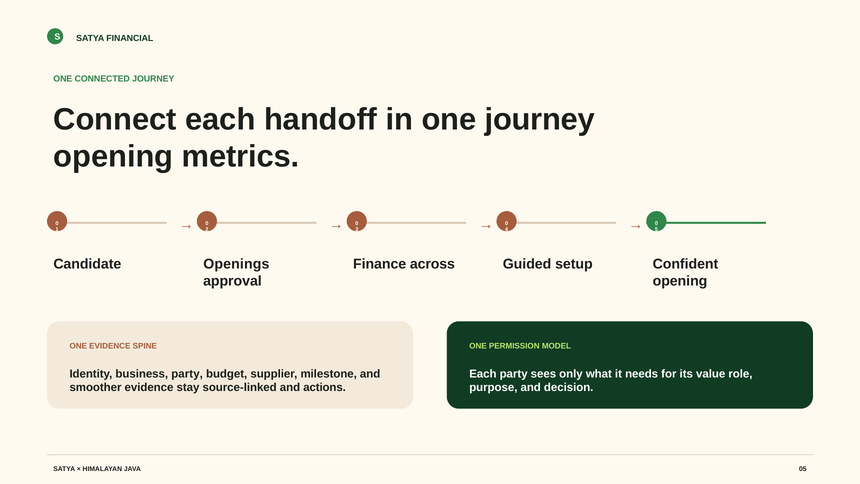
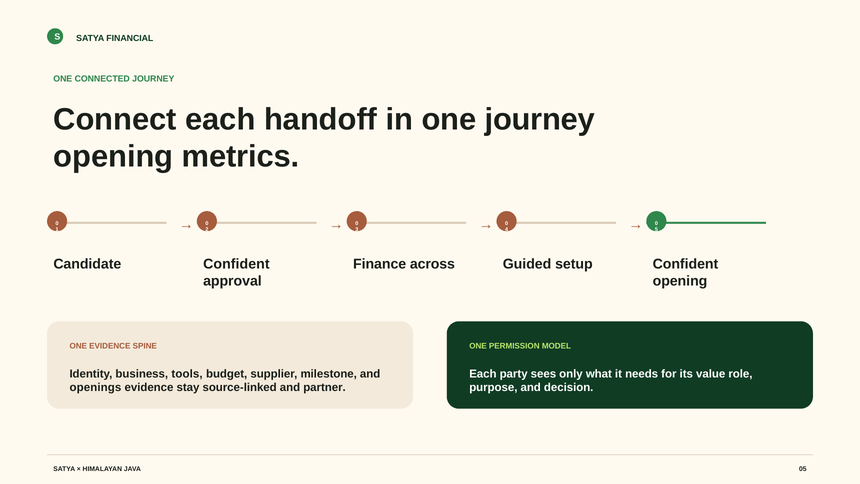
Openings at (236, 264): Openings -> Confident
business party: party -> tools
smoother: smoother -> openings
actions: actions -> partner
